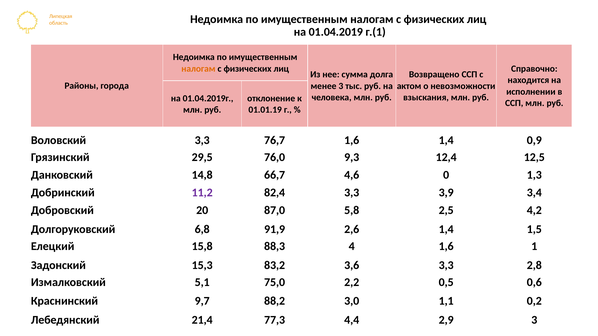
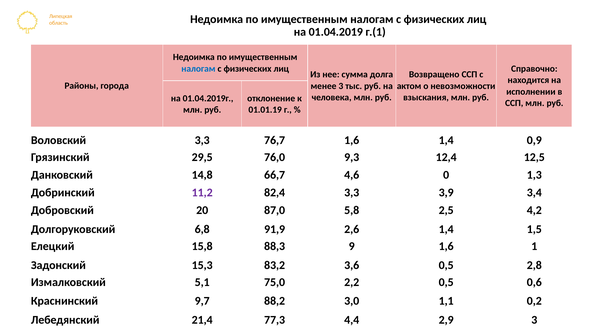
налогам at (198, 69) colour: orange -> blue
4: 4 -> 9
3,6 3,3: 3,3 -> 0,5
